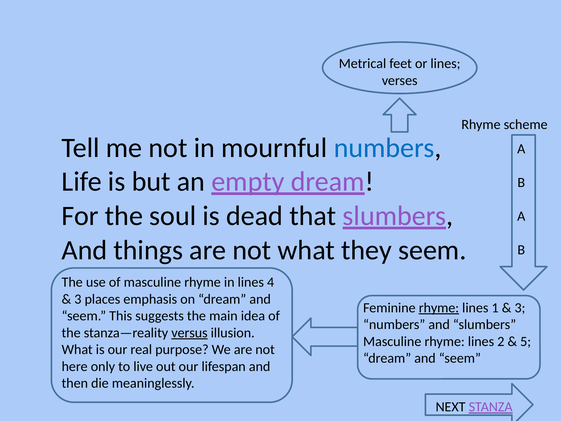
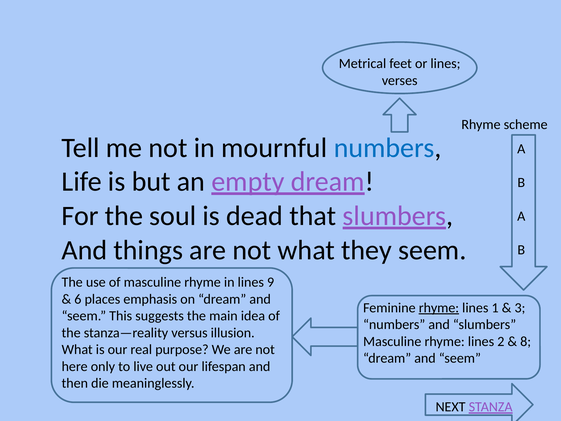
4: 4 -> 9
3 at (78, 299): 3 -> 6
versus underline: present -> none
5: 5 -> 8
